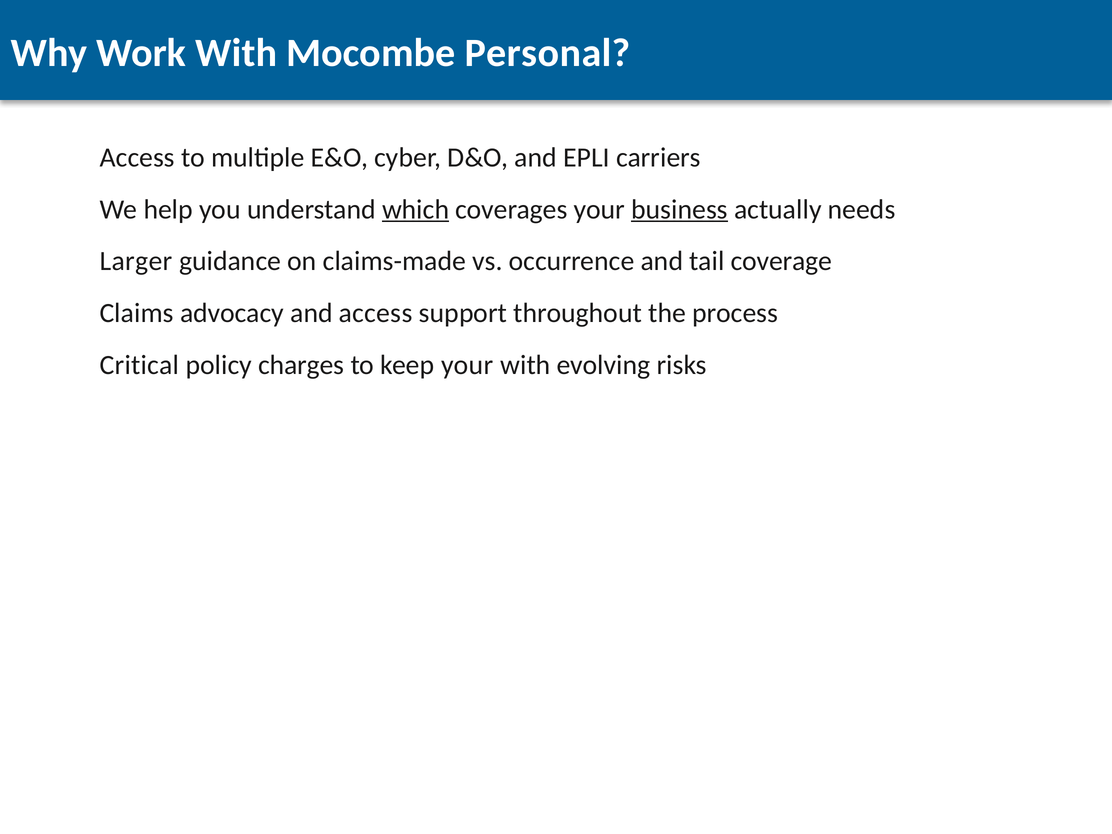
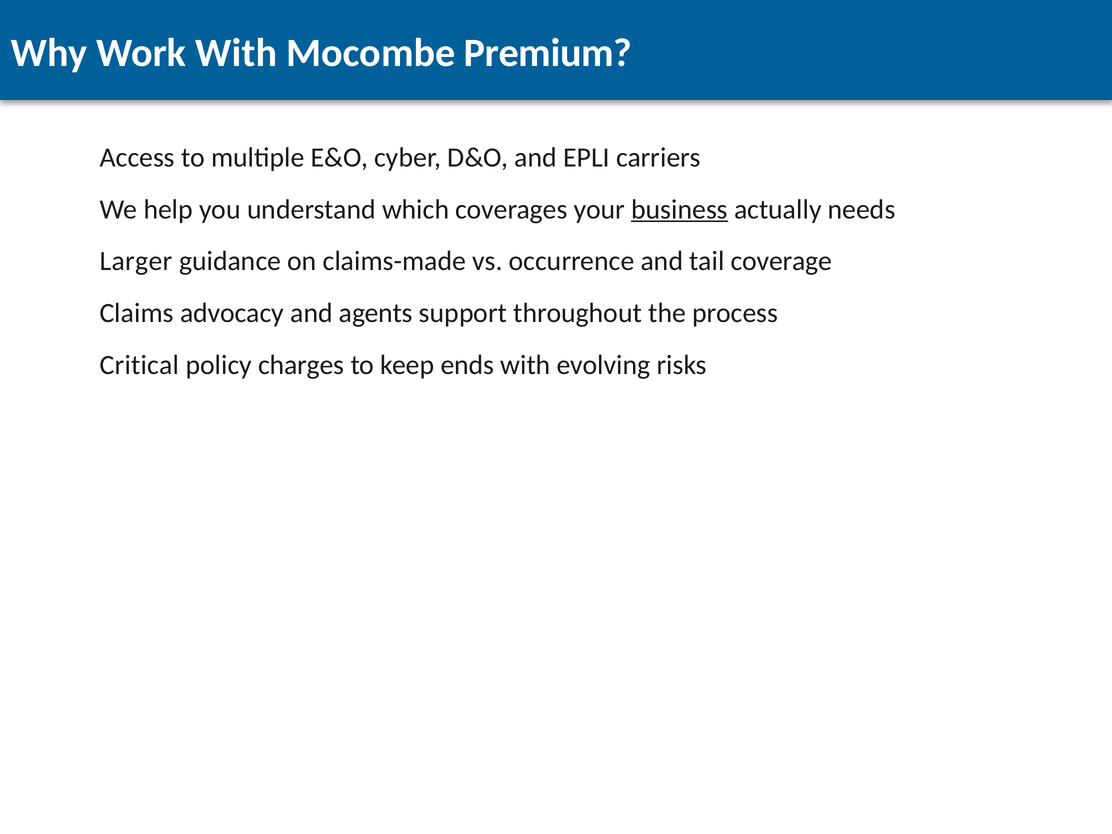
Personal: Personal -> Premium
which underline: present -> none
and access: access -> agents
keep your: your -> ends
